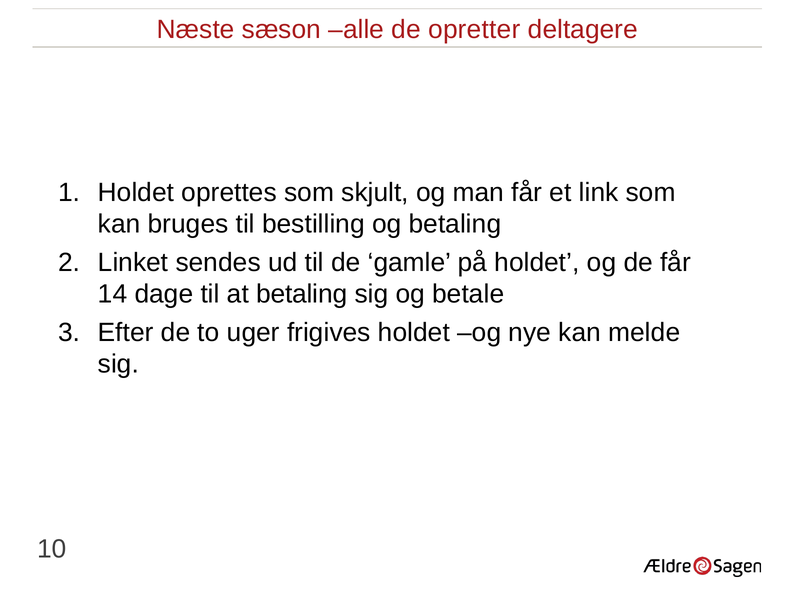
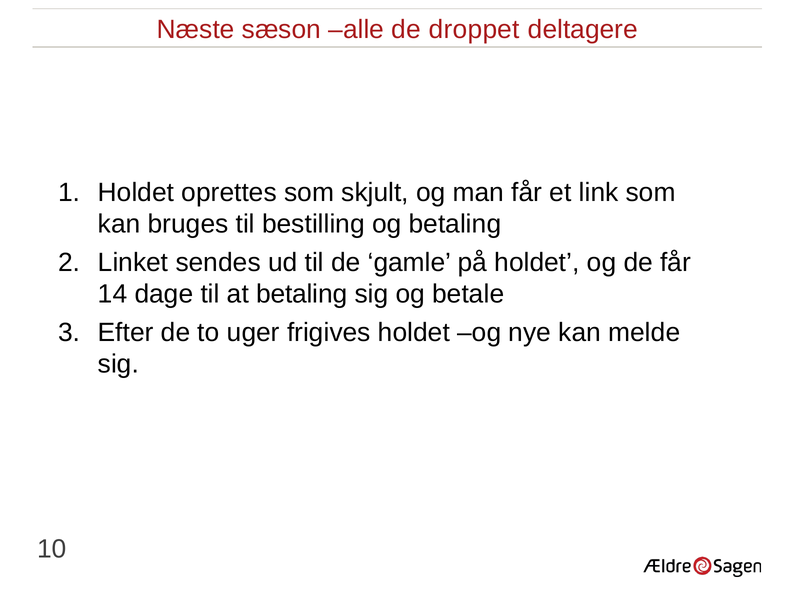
opretter: opretter -> droppet
